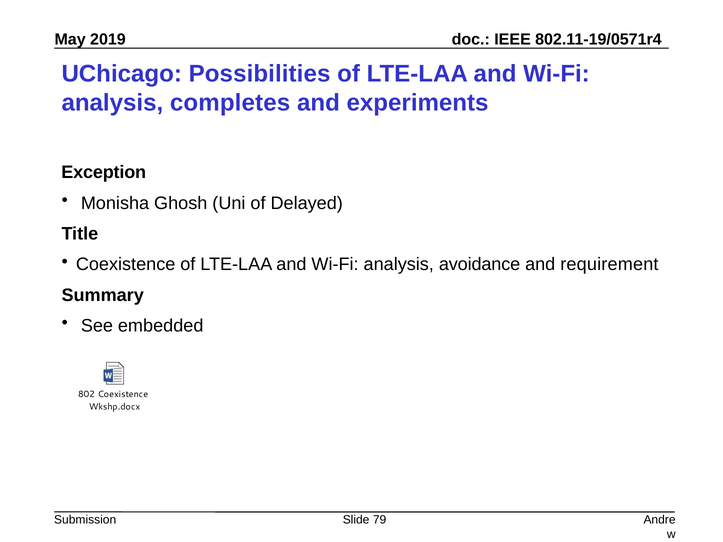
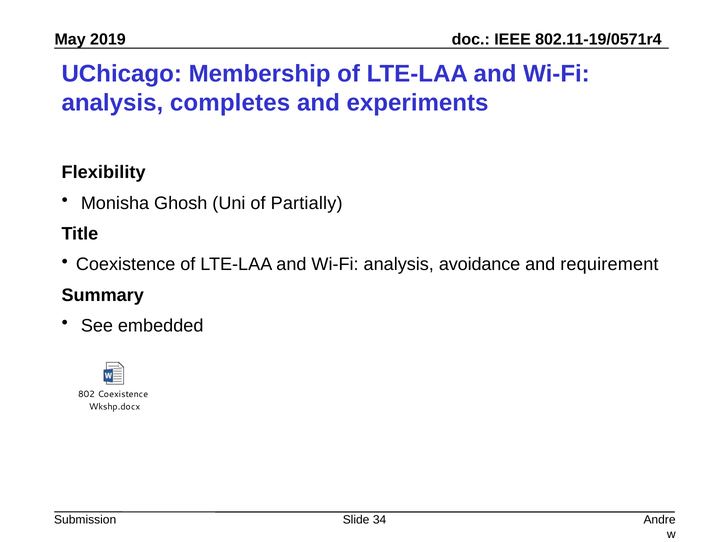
Possibilities: Possibilities -> Membership
Exception: Exception -> Flexibility
Delayed: Delayed -> Partially
79: 79 -> 34
